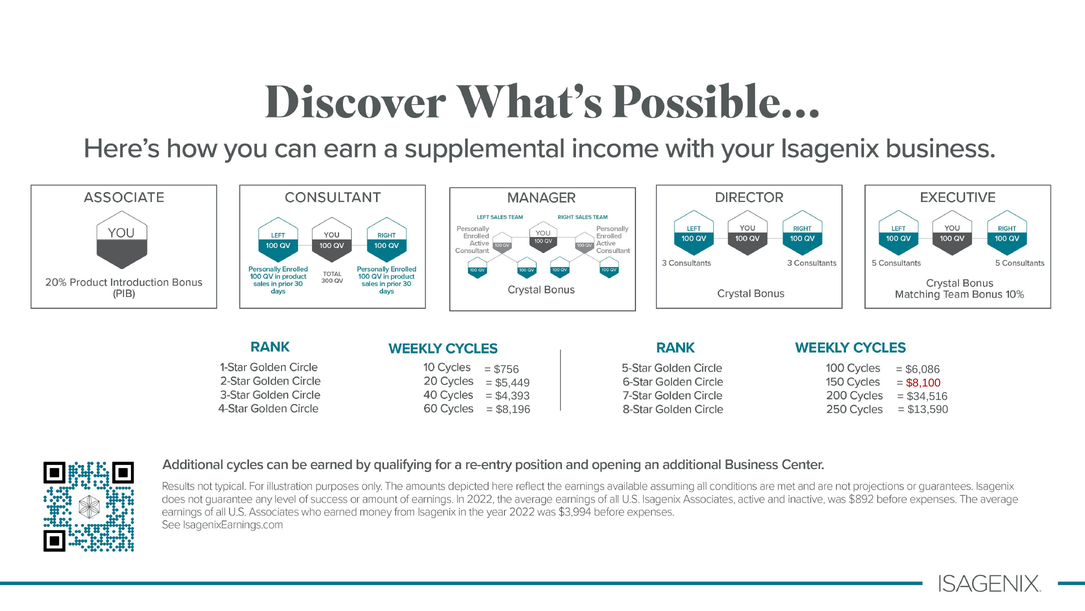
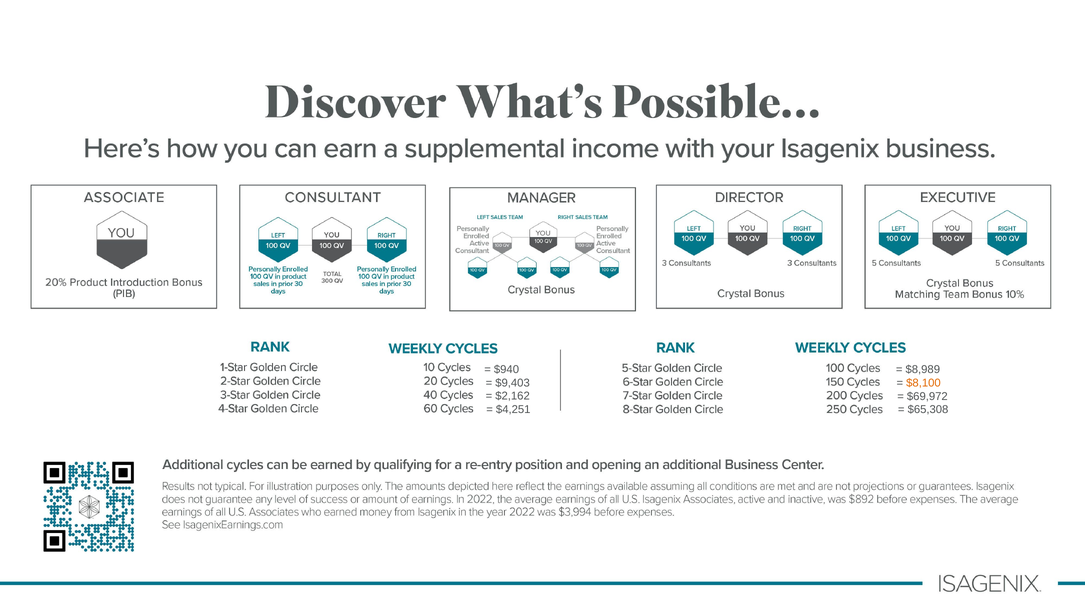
$756: $756 -> $940
$6,086: $6,086 -> $8,989
$5,449: $5,449 -> $9,403
$8,100 colour: red -> orange
$4,393: $4,393 -> $2,162
$34,516: $34,516 -> $69,972
$8,196: $8,196 -> $4,251
$13,590: $13,590 -> $65,308
